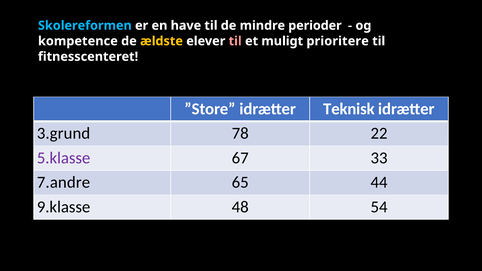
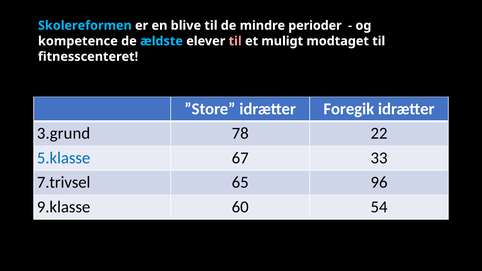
have: have -> blive
ældste colour: yellow -> light blue
prioritere: prioritere -> modtaget
Teknisk: Teknisk -> Foregik
5.klasse colour: purple -> blue
7.andre: 7.andre -> 7.trivsel
44: 44 -> 96
48: 48 -> 60
